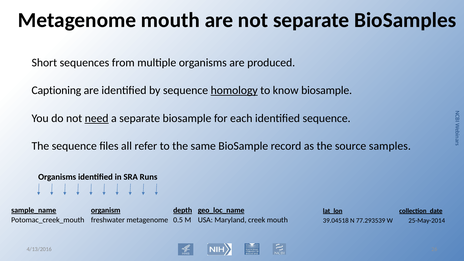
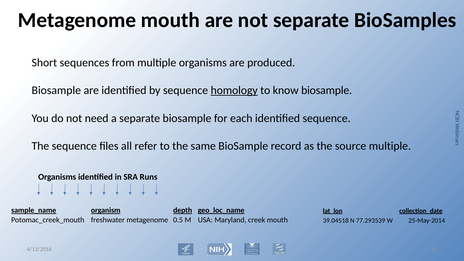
Captioning at (56, 90): Captioning -> Biosample
need underline: present -> none
source samples: samples -> multiple
